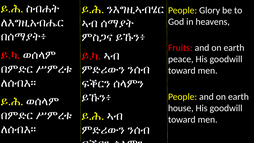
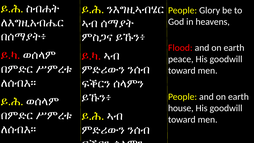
Fruits: Fruits -> Flood
